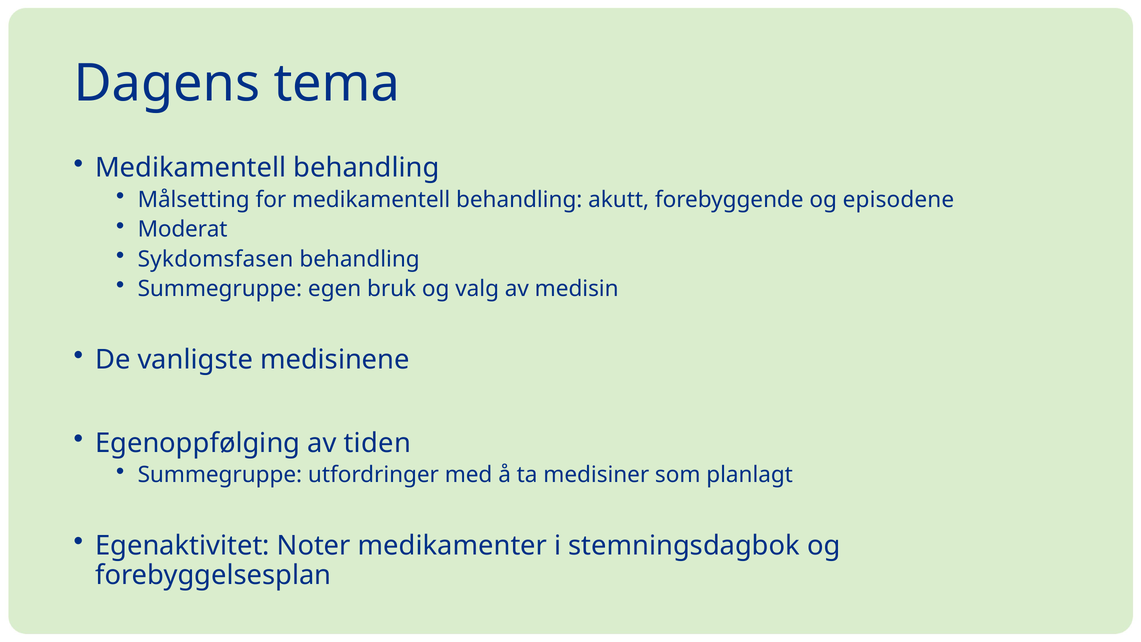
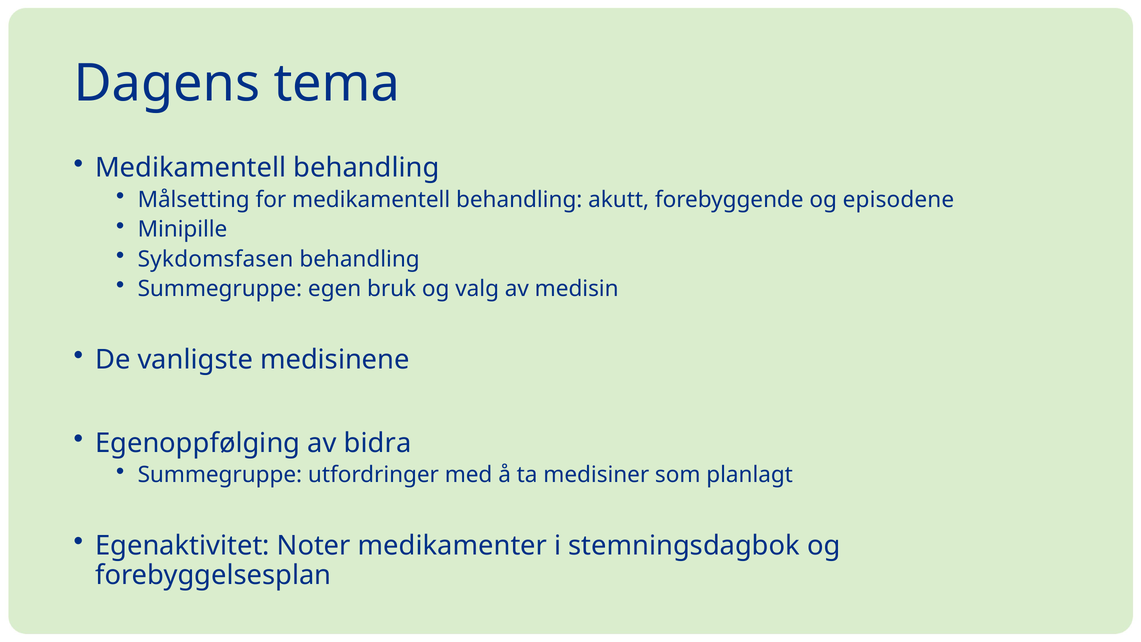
Moderat: Moderat -> Minipille
tiden: tiden -> bidra
